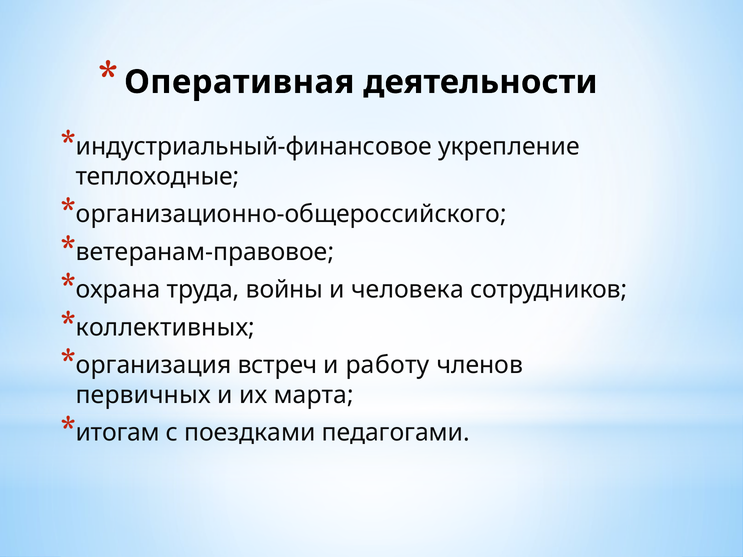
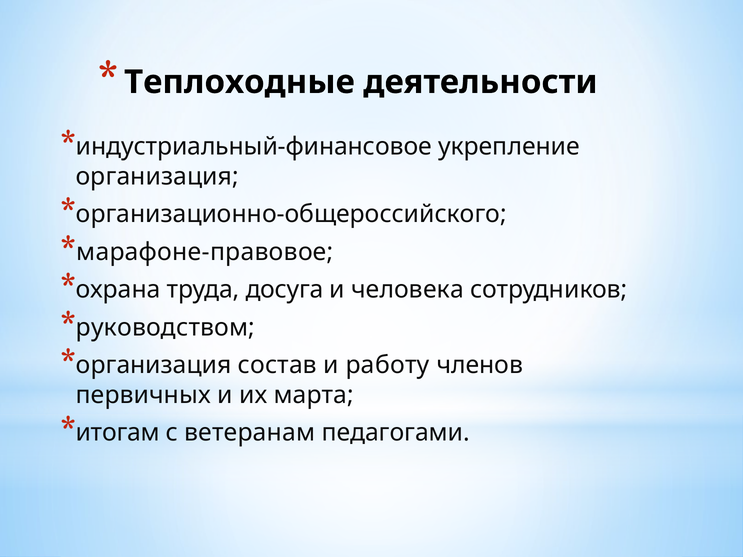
Оперативная: Оперативная -> Теплоходные
теплоходные at (157, 177): теплоходные -> организация
ветеранам-правовое: ветеранам-правовое -> марафоне-правовое
войны: войны -> досуга
коллективных: коллективных -> руководством
встреч: встреч -> состав
поездками: поездками -> ветеранам
